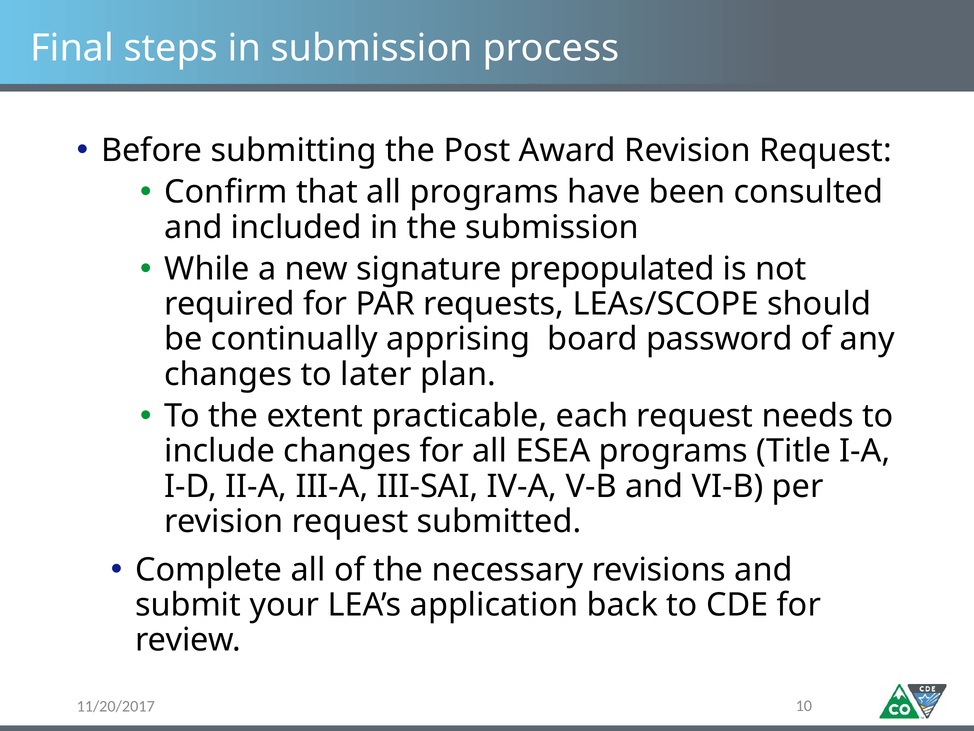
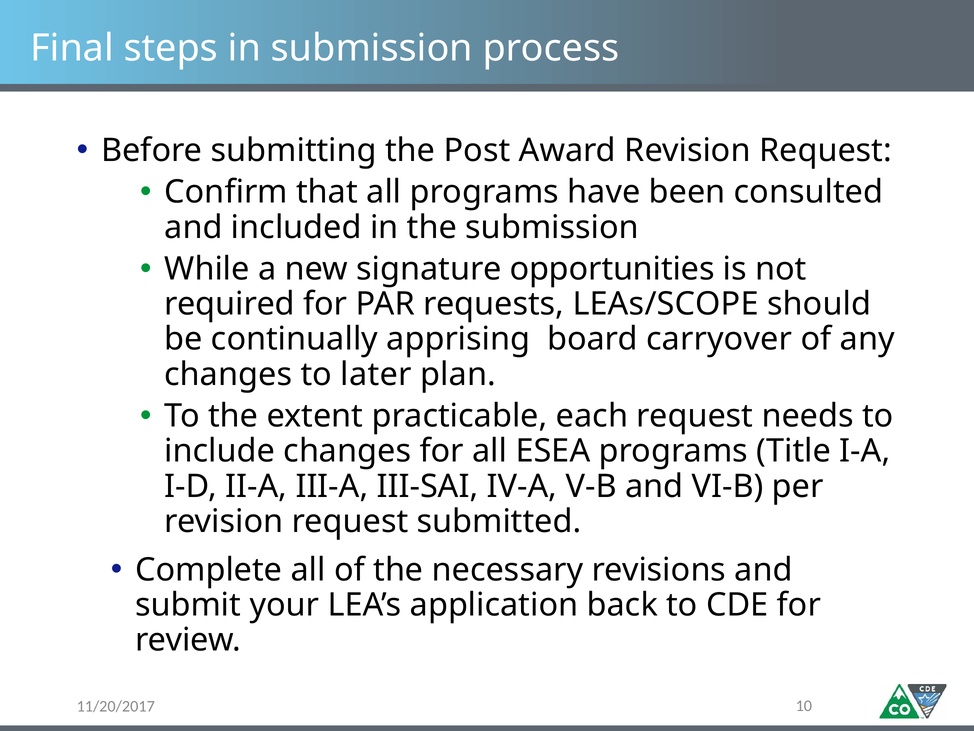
prepopulated: prepopulated -> opportunities
password: password -> carryover
